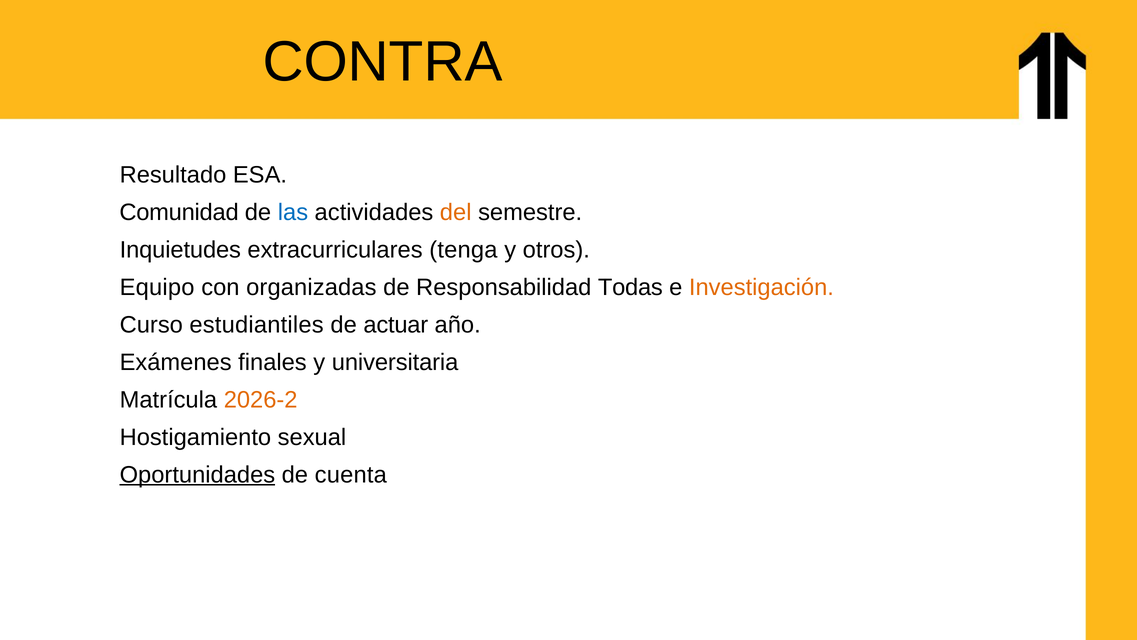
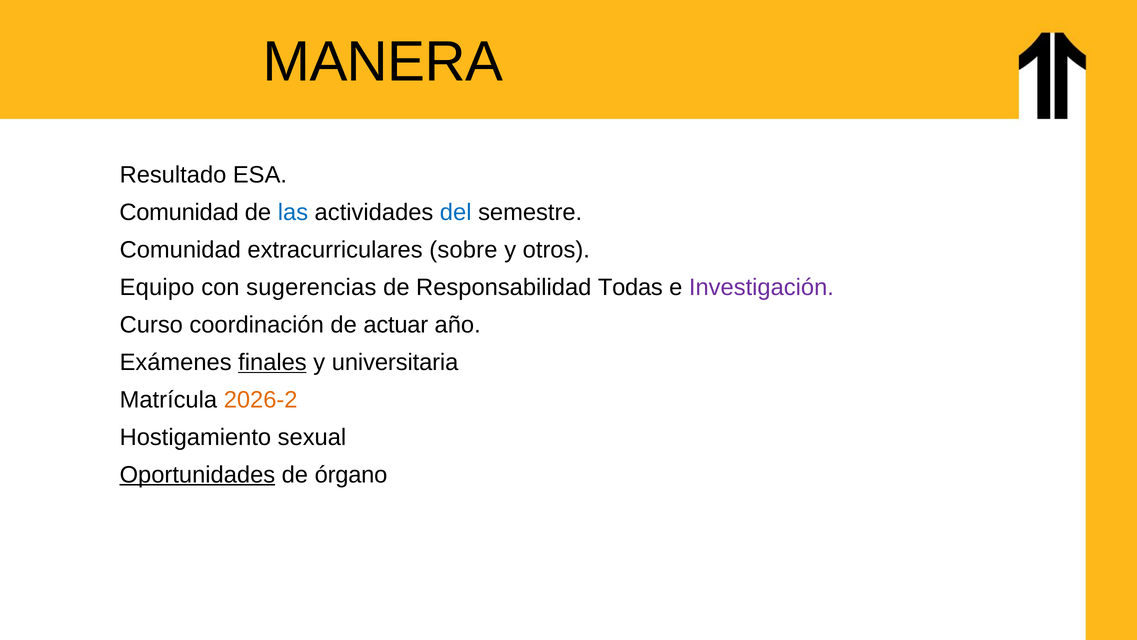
CONTRA: CONTRA -> MANERA
del colour: orange -> blue
Inquietudes at (180, 250): Inquietudes -> Comunidad
tenga: tenga -> sobre
organizadas: organizadas -> sugerencias
Investigación colour: orange -> purple
estudiantiles: estudiantiles -> coordinación
finales underline: none -> present
cuenta: cuenta -> órgano
